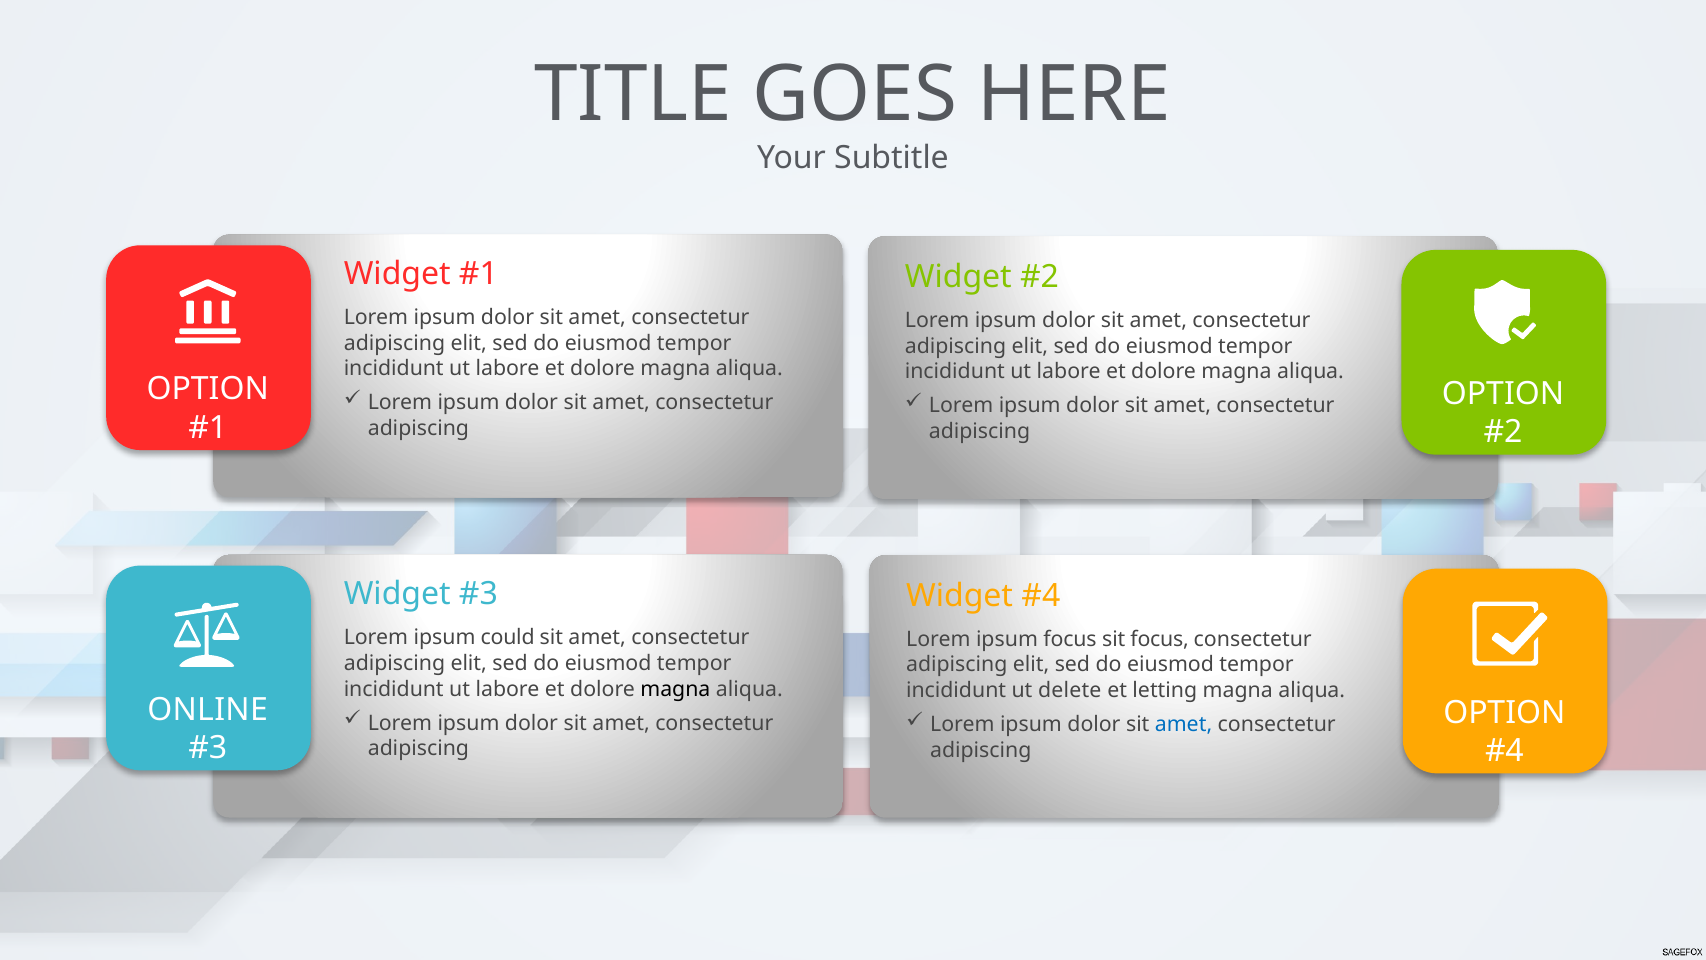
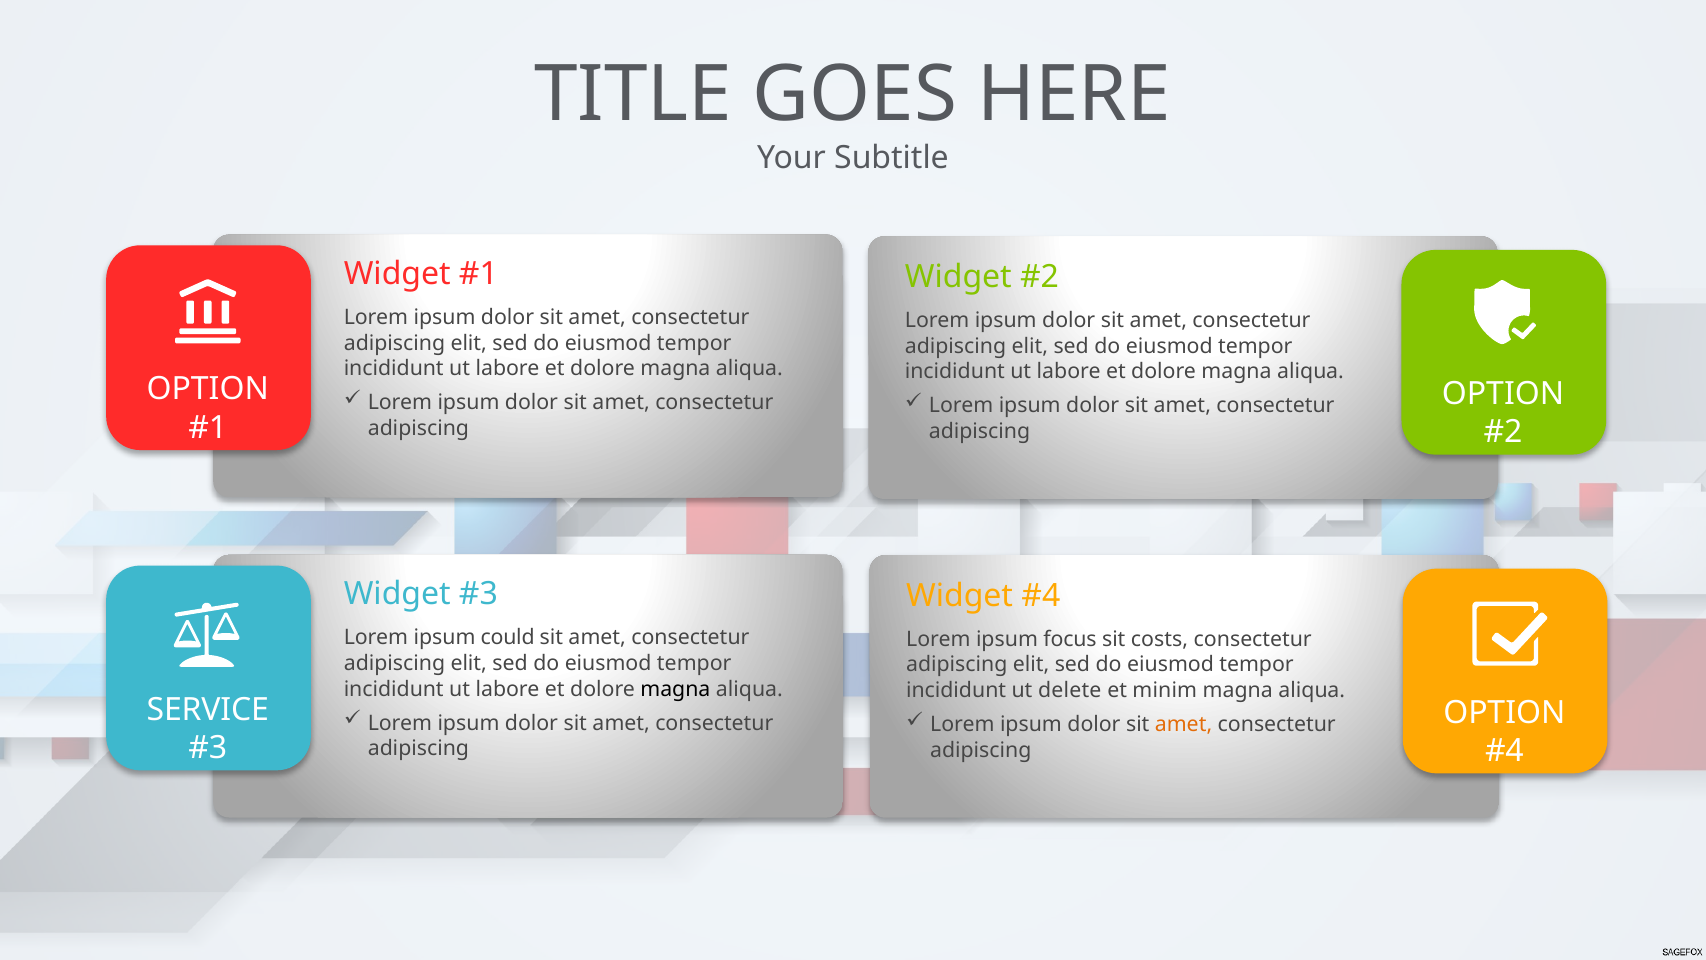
sit focus: focus -> costs
letting: letting -> minim
ONLINE: ONLINE -> SERVICE
amet at (1184, 724) colour: blue -> orange
